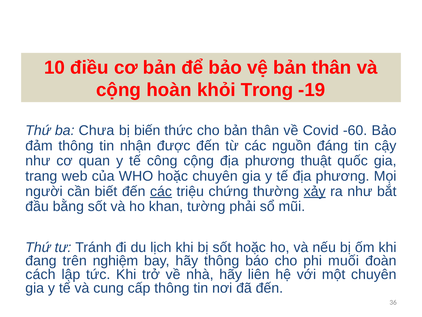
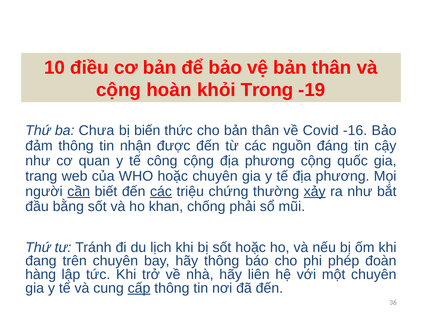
-60: -60 -> -16
phương thuật: thuật -> cộng
cần underline: none -> present
tường: tường -> chống
trên nghiệm: nghiệm -> chuyên
muối: muối -> phép
cách: cách -> hàng
cấp underline: none -> present
